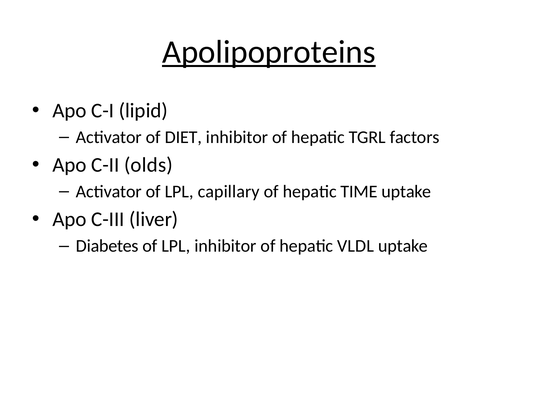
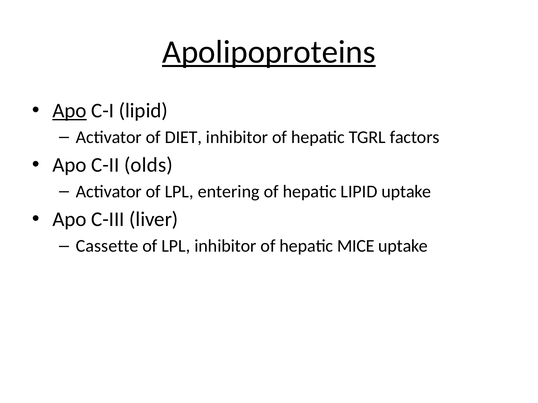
Apo at (69, 111) underline: none -> present
capillary: capillary -> entering
hepatic TIME: TIME -> LIPID
Diabetes: Diabetes -> Cassette
VLDL: VLDL -> MICE
